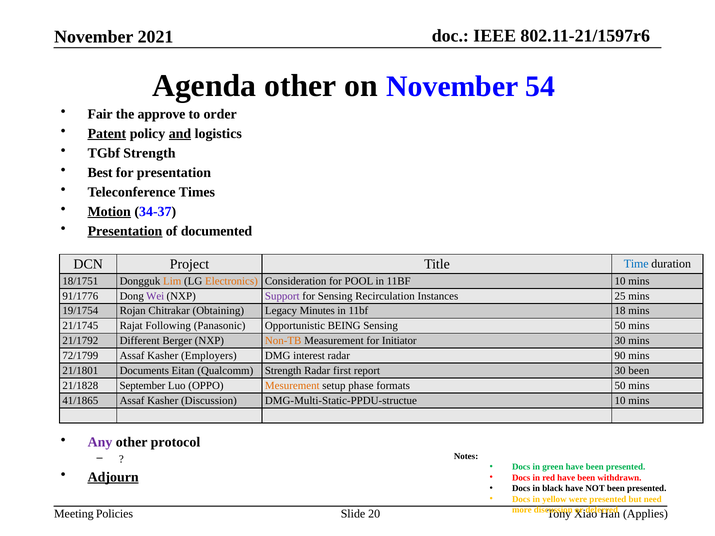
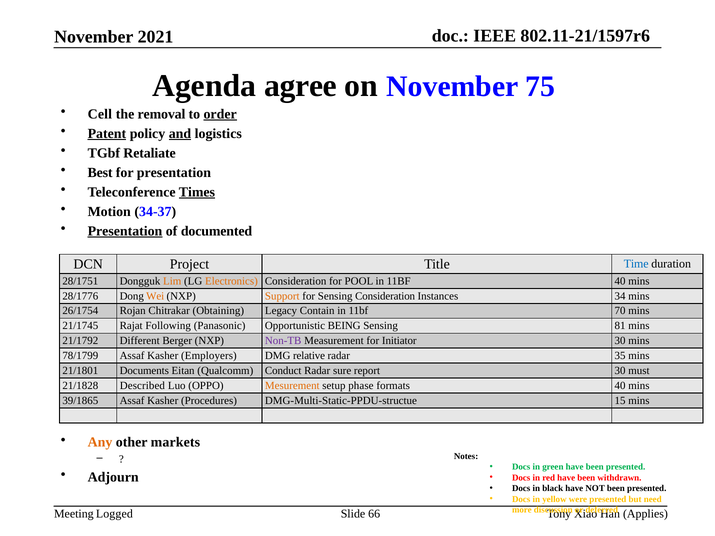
Agenda other: other -> agree
54: 54 -> 75
Fair: Fair -> Cell
approve: approve -> removal
order underline: none -> present
TGbf Strength: Strength -> Retaliate
Times underline: none -> present
Motion underline: present -> none
18/1751: 18/1751 -> 28/1751
11BF 10: 10 -> 40
91/1776: 91/1776 -> 28/1776
Wei colour: purple -> orange
Support colour: purple -> orange
Sensing Recirculation: Recirculation -> Consideration
25: 25 -> 34
19/1754: 19/1754 -> 26/1754
Minutes: Minutes -> Contain
18: 18 -> 70
Sensing 50: 50 -> 81
Non-TB colour: orange -> purple
72/1799: 72/1799 -> 78/1799
interest: interest -> relative
90: 90 -> 35
Qualcomm Strength: Strength -> Conduct
first: first -> sure
30 been: been -> must
September: September -> Described
formats 50: 50 -> 40
41/1865: 41/1865 -> 39/1865
Kasher Discussion: Discussion -> Procedures
DMG-Multi-Static-PPDU-structue 10: 10 -> 15
Any colour: purple -> orange
protocol: protocol -> markets
Adjourn underline: present -> none
Policies: Policies -> Logged
20: 20 -> 66
